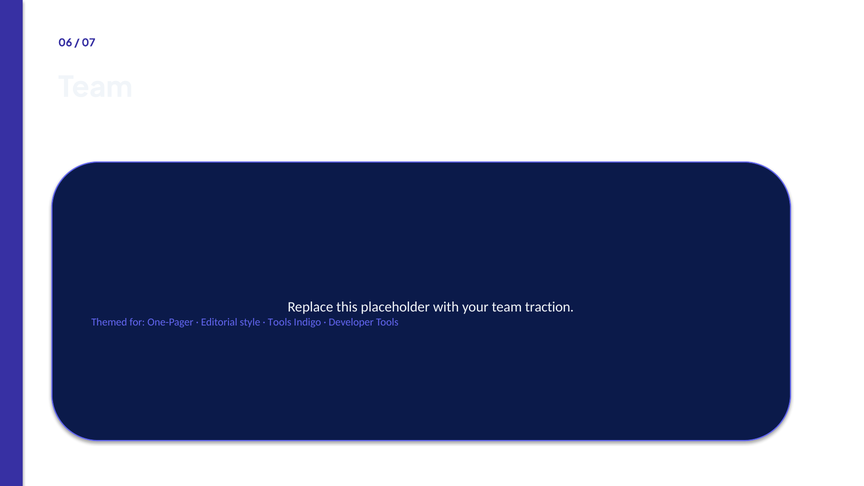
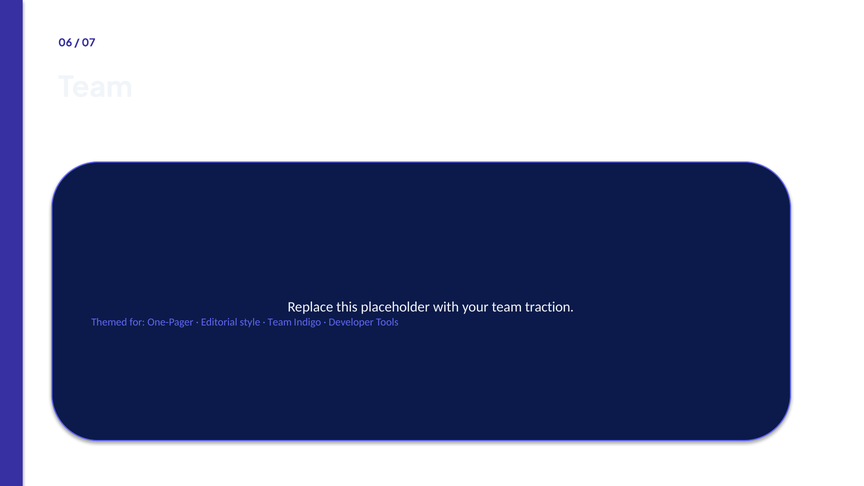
Tools at (280, 322): Tools -> Team
